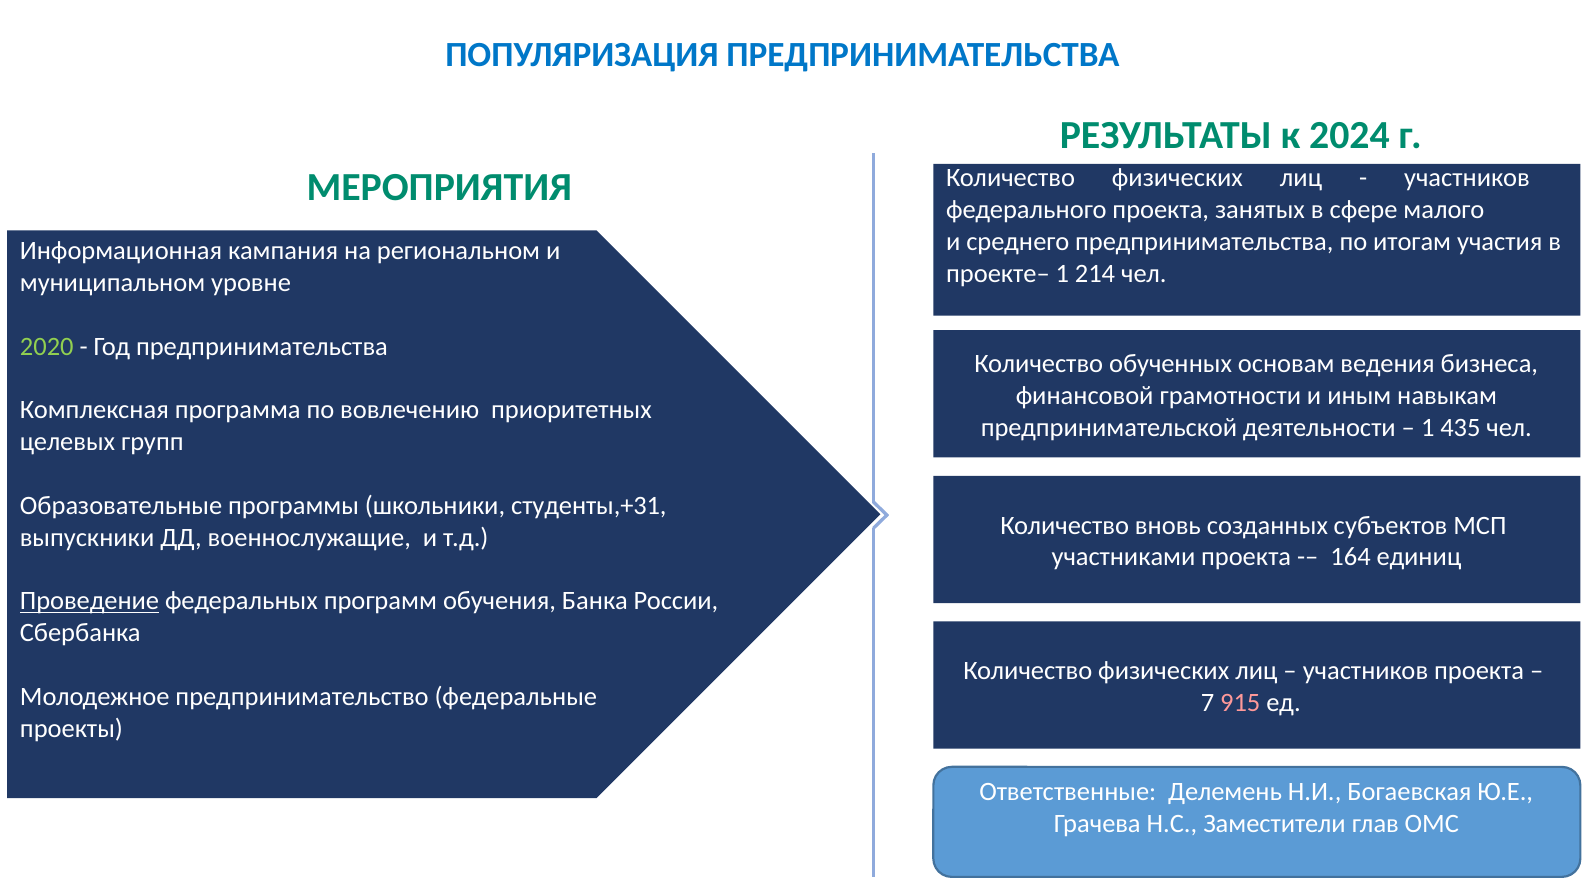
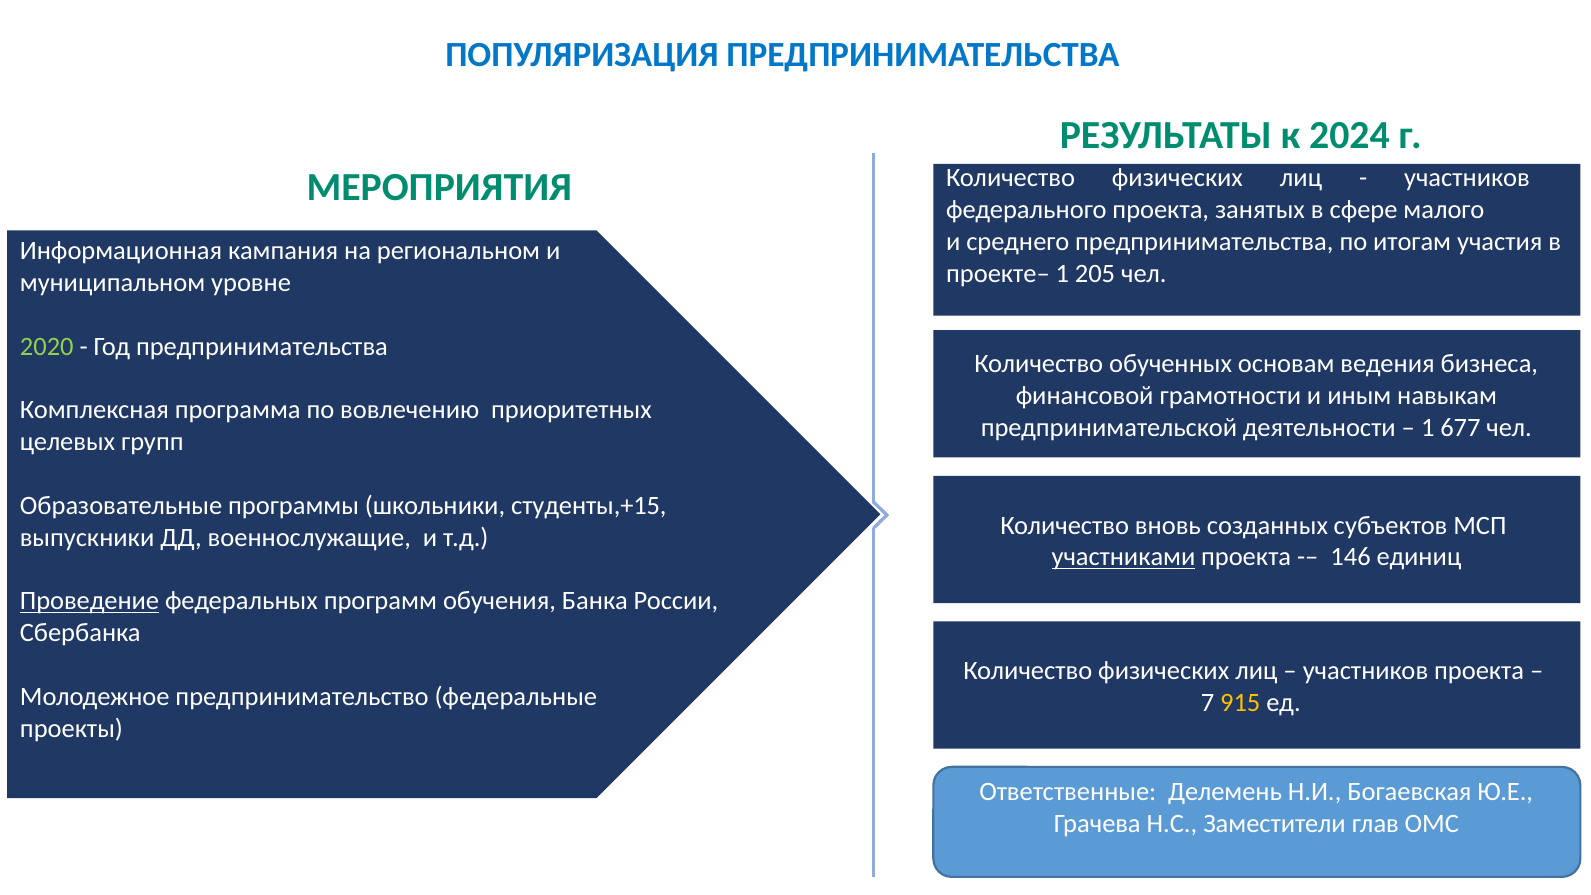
214: 214 -> 205
435: 435 -> 677
студенты,+31: студенты,+31 -> студенты,+15
участниками underline: none -> present
164: 164 -> 146
915 colour: pink -> yellow
